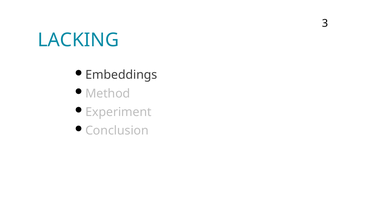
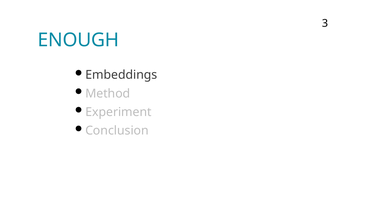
LACKING: LACKING -> ENOUGH
